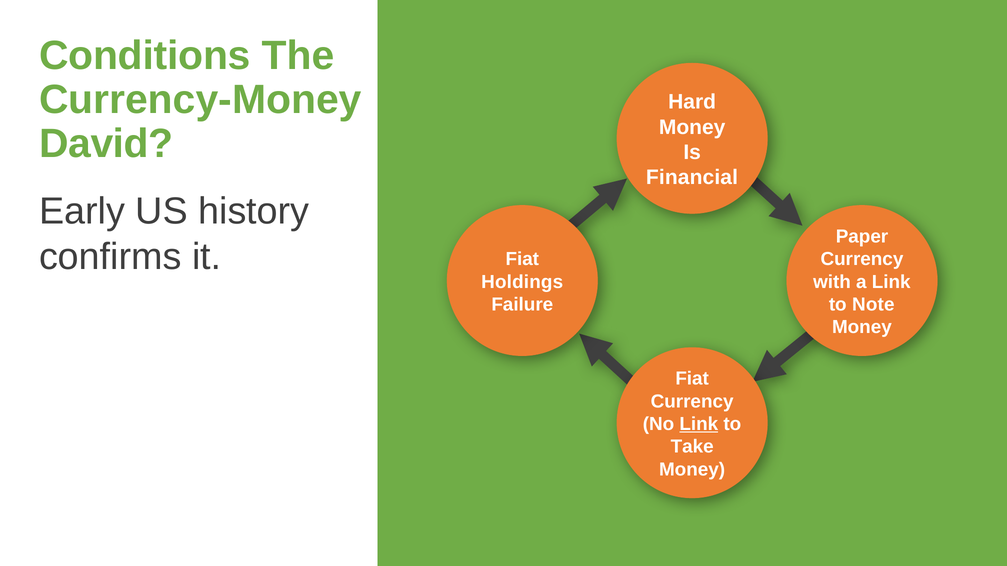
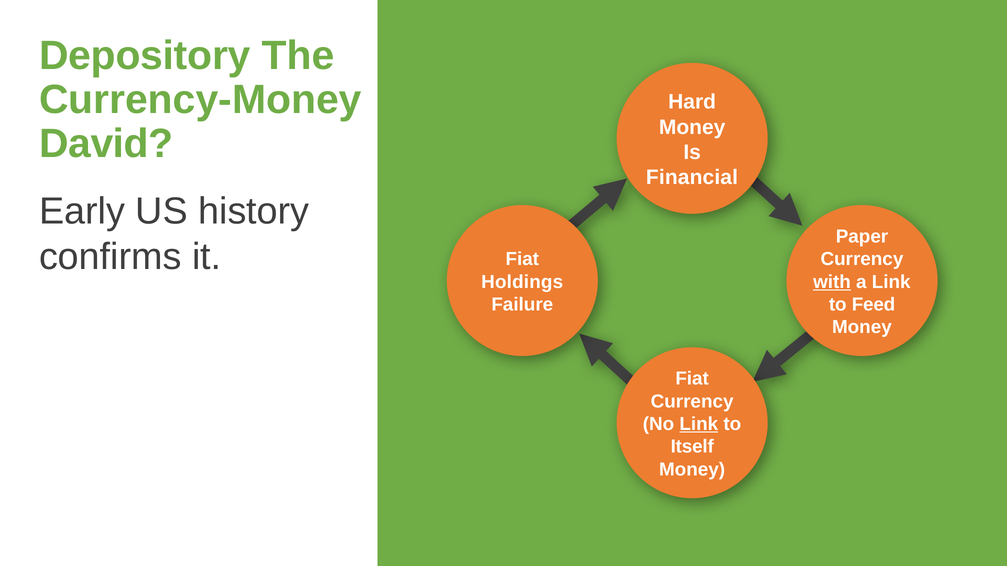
Conditions: Conditions -> Depository
with underline: none -> present
Note: Note -> Feed
Take: Take -> Itself
